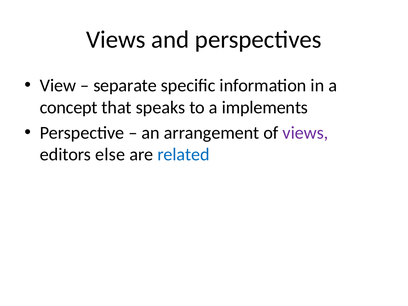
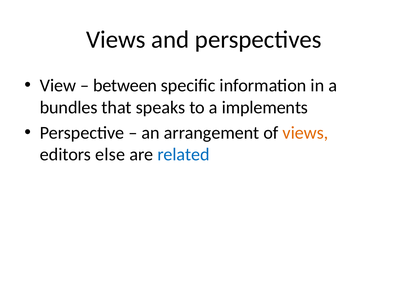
separate: separate -> between
concept: concept -> bundles
views at (305, 133) colour: purple -> orange
